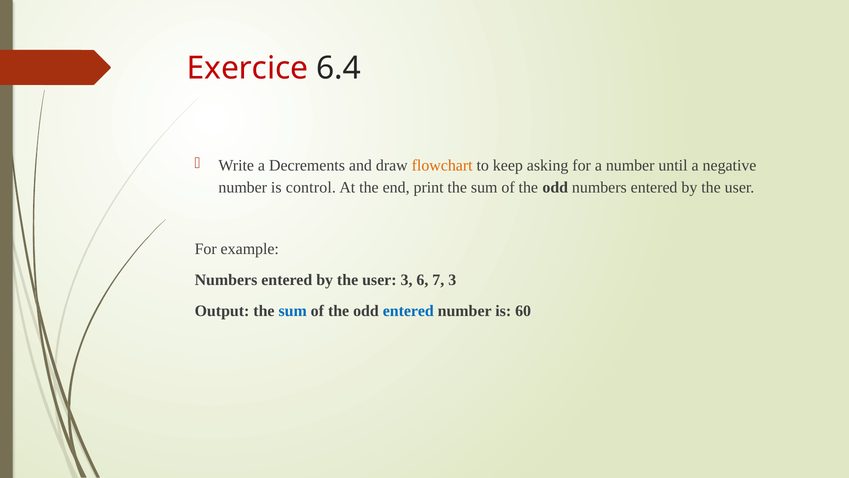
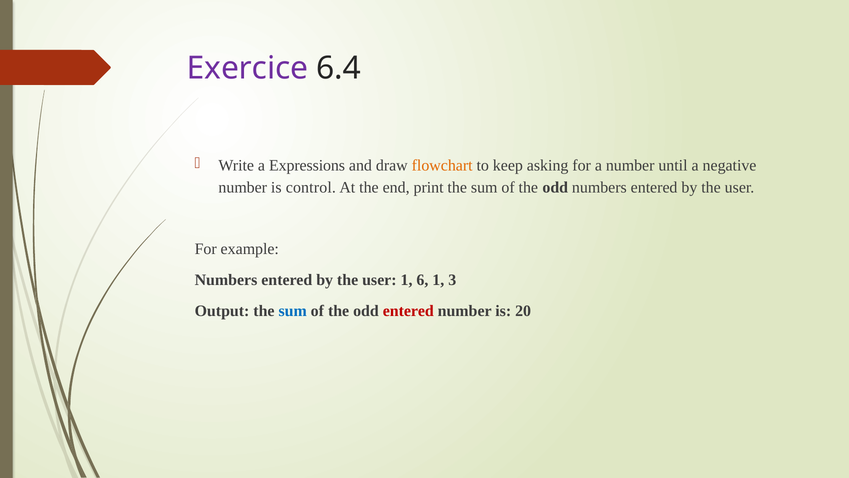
Exercice colour: red -> purple
Decrements: Decrements -> Expressions
user 3: 3 -> 1
6 7: 7 -> 1
entered at (408, 310) colour: blue -> red
60: 60 -> 20
